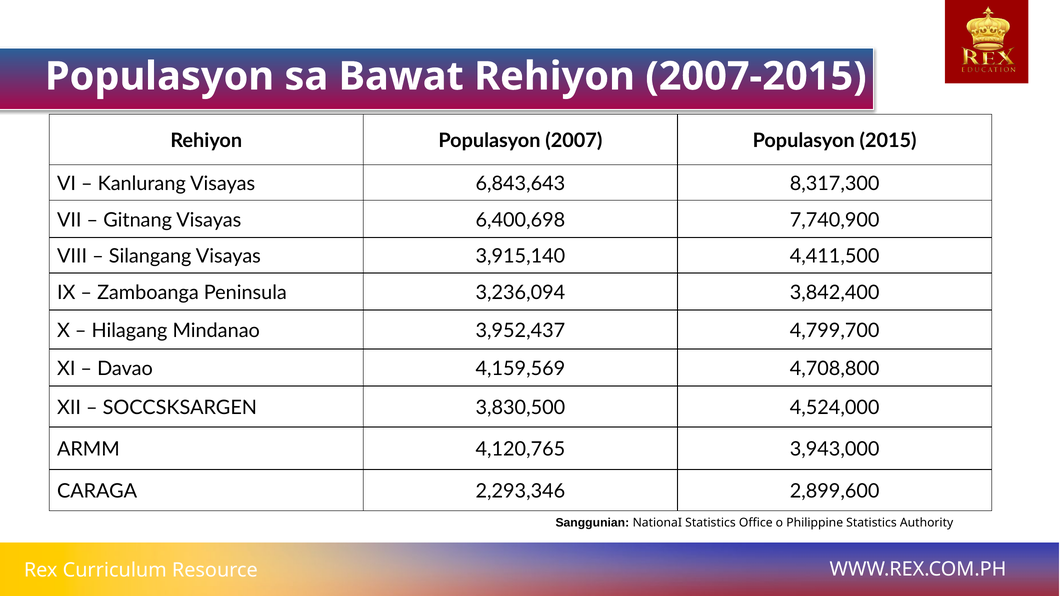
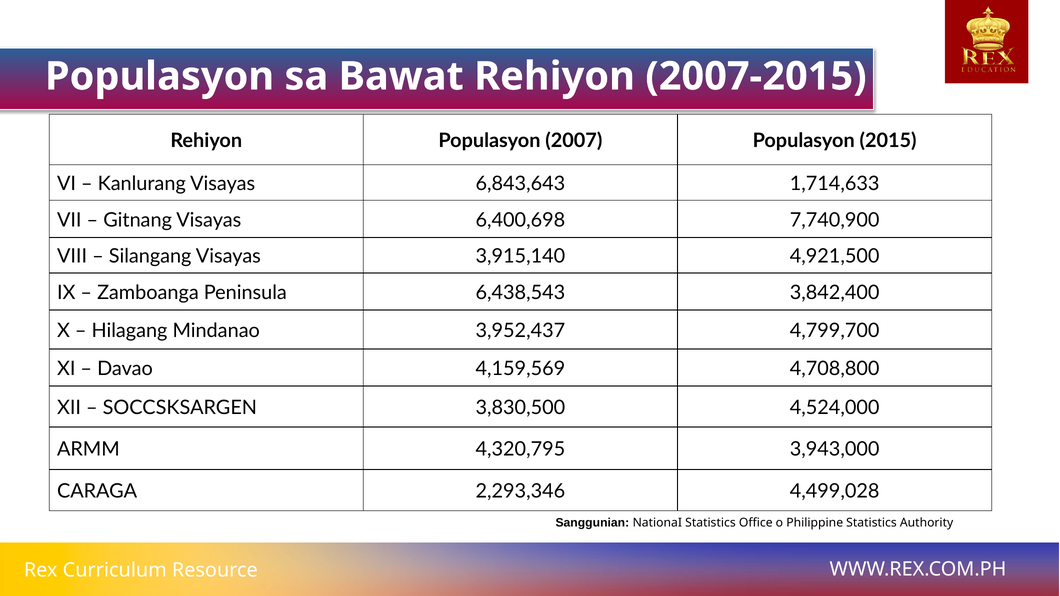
8,317,300: 8,317,300 -> 1,714,633
4,411,500: 4,411,500 -> 4,921,500
3,236,094: 3,236,094 -> 6,438,543
4,120,765: 4,120,765 -> 4,320,795
2,899,600: 2,899,600 -> 4,499,028
